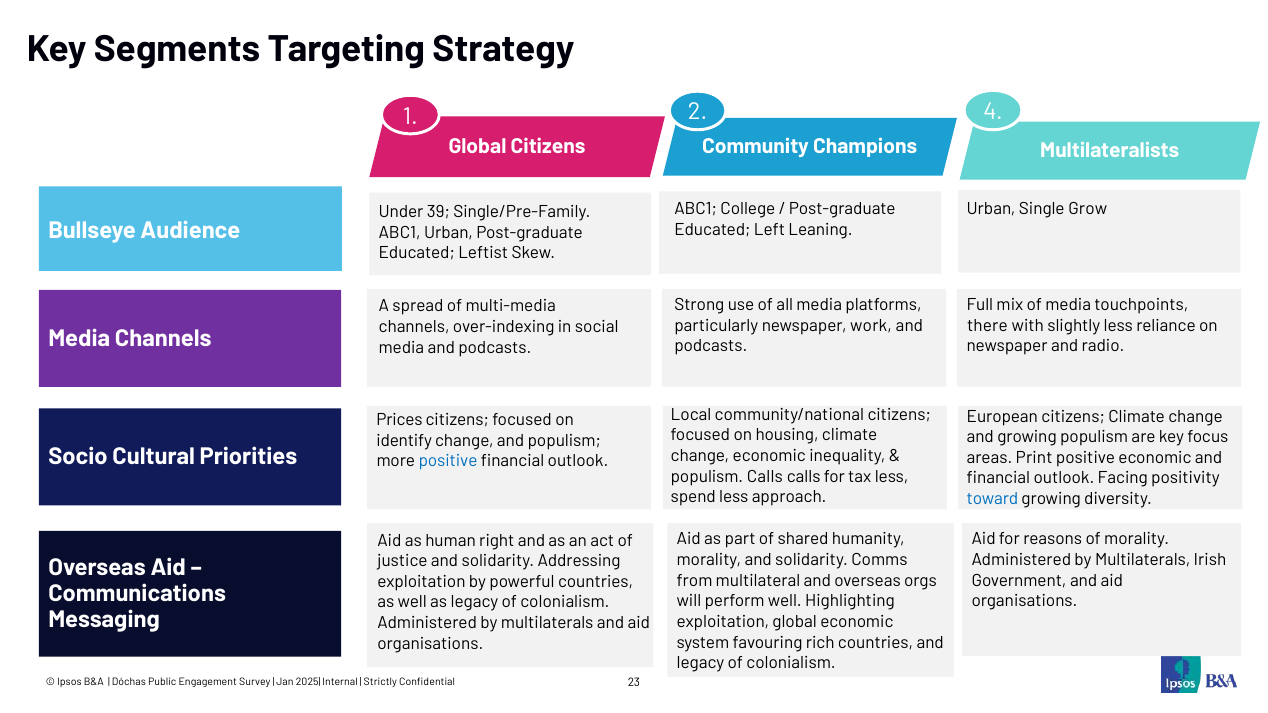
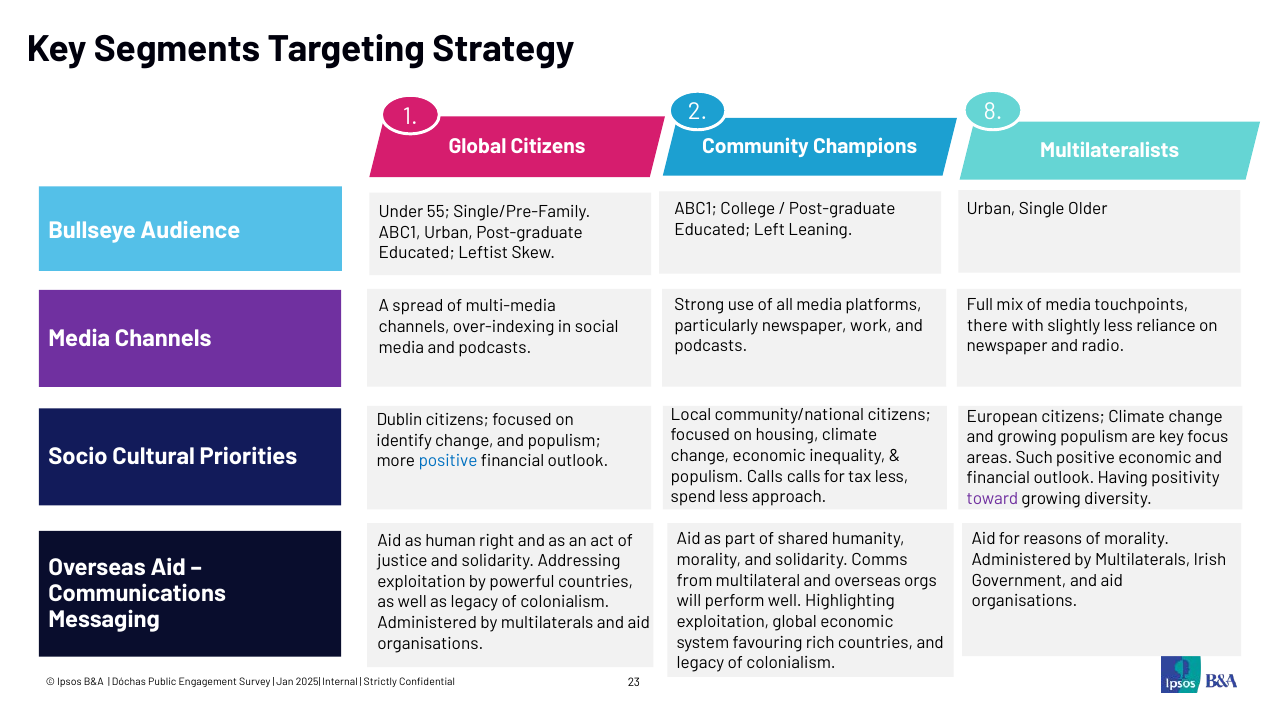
4: 4 -> 8
Grow: Grow -> Older
39: 39 -> 55
Prices: Prices -> Dublin
Print: Print -> Such
Facing: Facing -> Having
toward colour: blue -> purple
